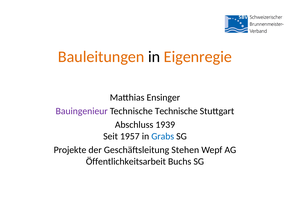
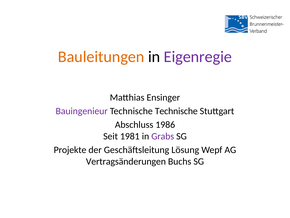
Eigenregie colour: orange -> purple
1939: 1939 -> 1986
1957: 1957 -> 1981
Grabs colour: blue -> purple
Stehen: Stehen -> Lösung
Öffentlichkeitsarbeit: Öffentlichkeitsarbeit -> Vertragsänderungen
